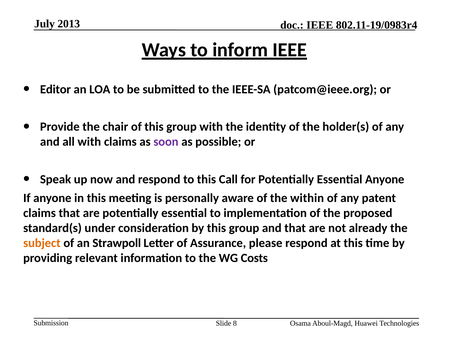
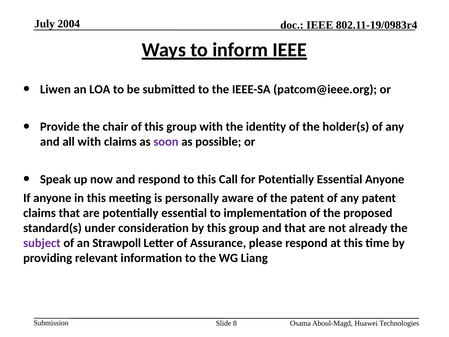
2013: 2013 -> 2004
Editor: Editor -> Liwen
the within: within -> patent
subject colour: orange -> purple
Costs: Costs -> Liang
